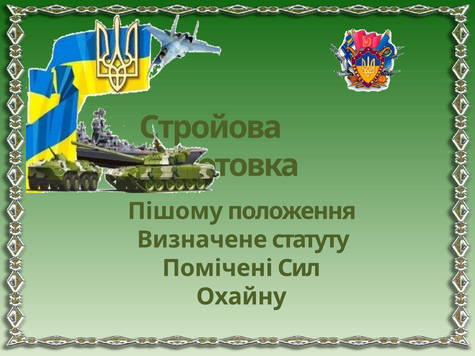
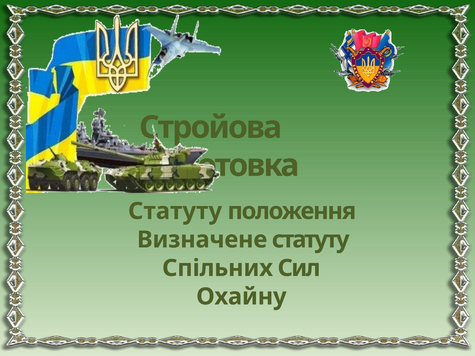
Пішому at (175, 211): Пішому -> Статуту
Помічені: Помічені -> Спільних
